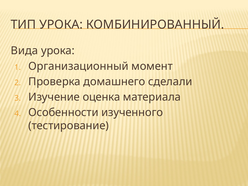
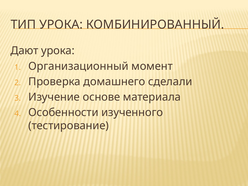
Вида: Вида -> Дают
оценка: оценка -> основе
